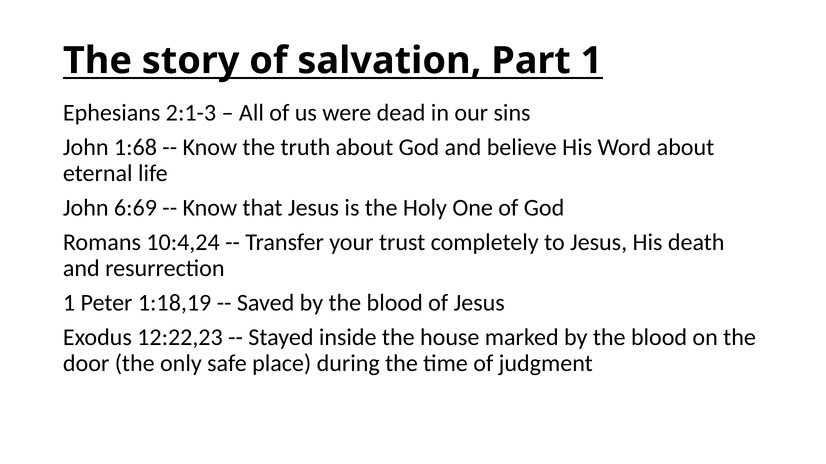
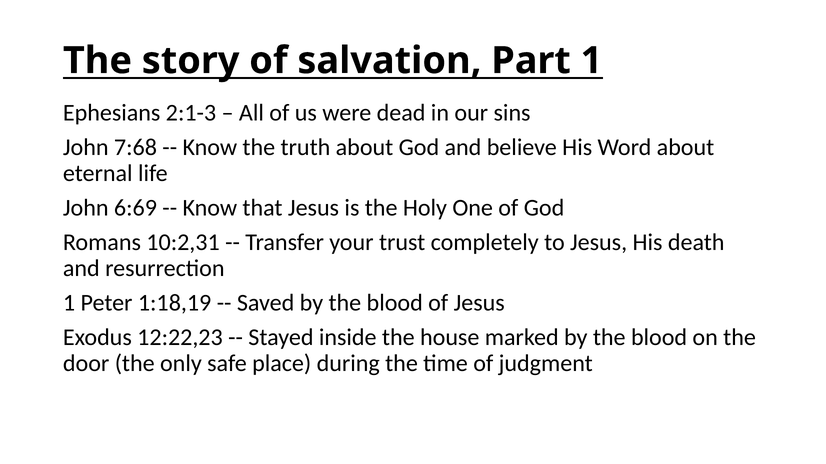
1:68: 1:68 -> 7:68
10:4,24: 10:4,24 -> 10:2,31
